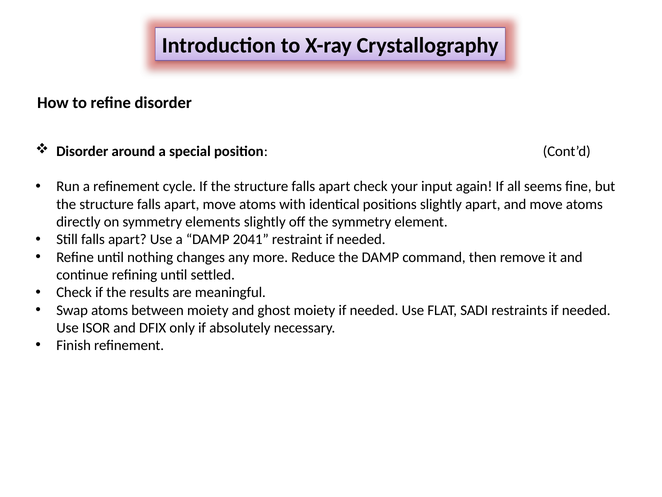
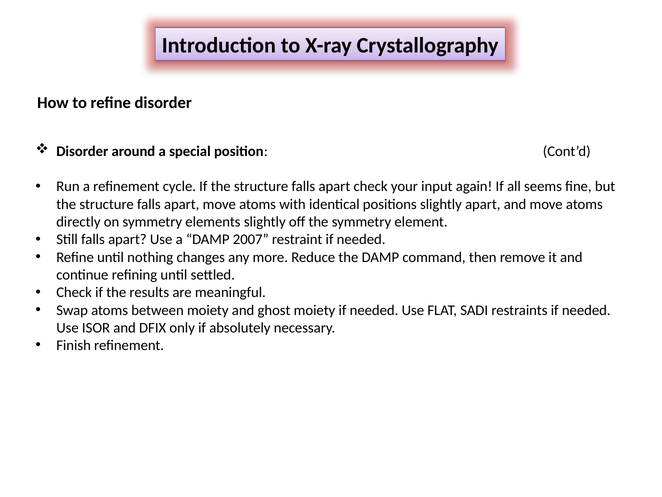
2041: 2041 -> 2007
